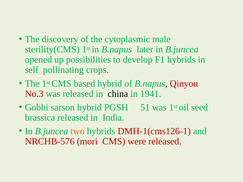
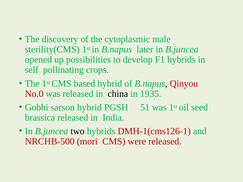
No.3: No.3 -> No.0
1941: 1941 -> 1935
two colour: orange -> black
NRCHB-576: NRCHB-576 -> NRCHB-500
